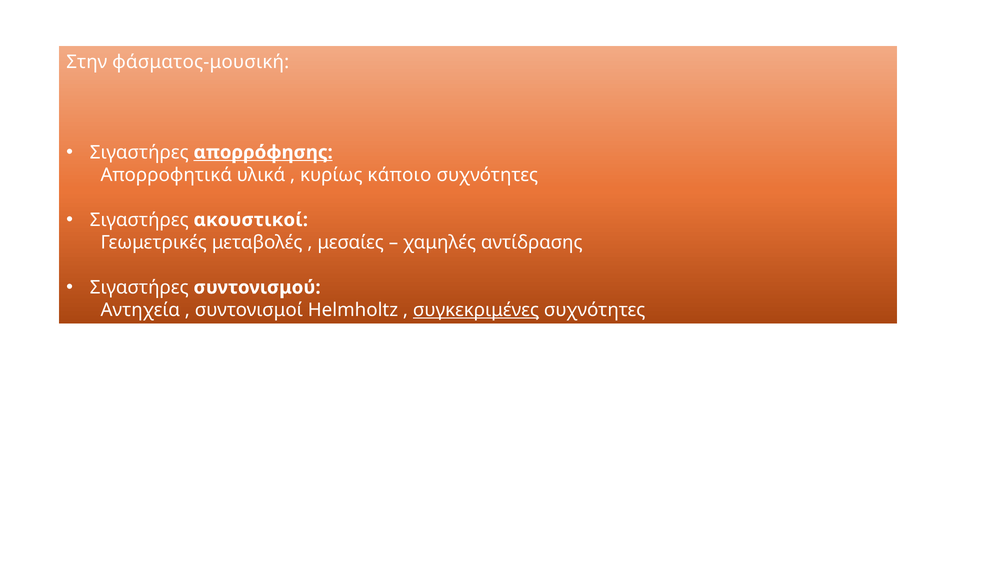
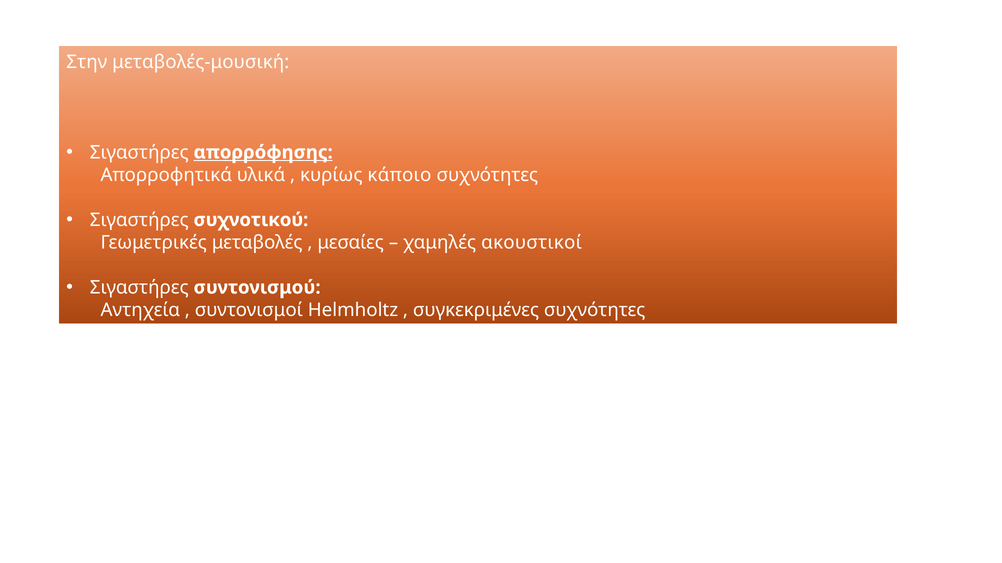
φάσματος-μουσική: φάσματος-μουσική -> μεταβολές-μουσική
ακουστικοί: ακουστικοί -> συχνοτικού
αντίδρασης: αντίδρασης -> ακουστικοί
συγκεκριμένες underline: present -> none
